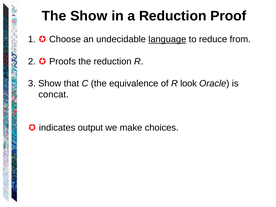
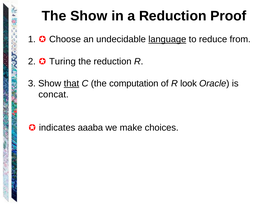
Proofs: Proofs -> Turing
that underline: none -> present
equivalence: equivalence -> computation
output: output -> aaaba
